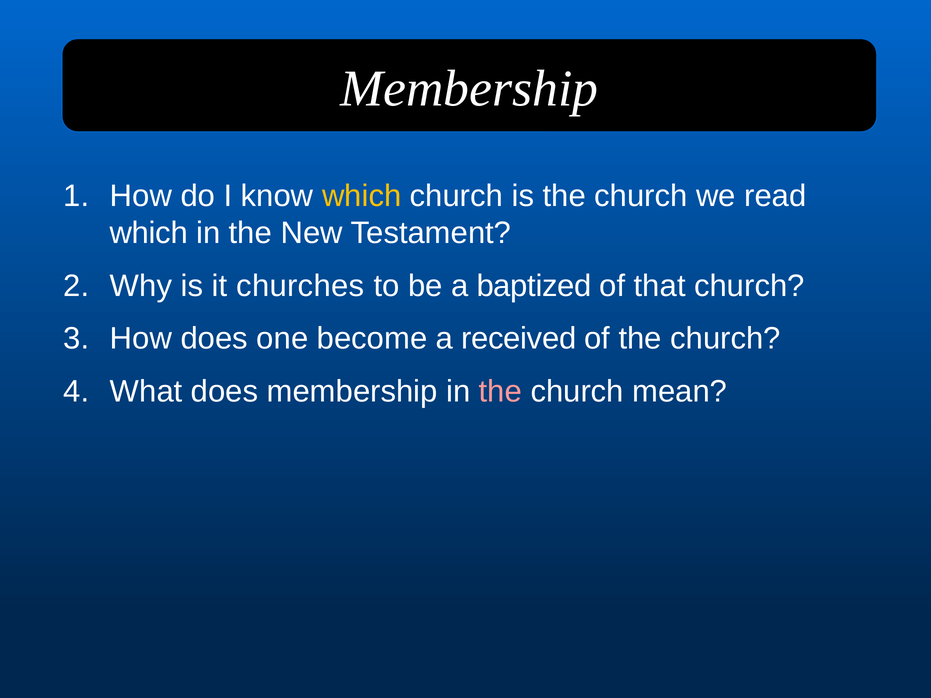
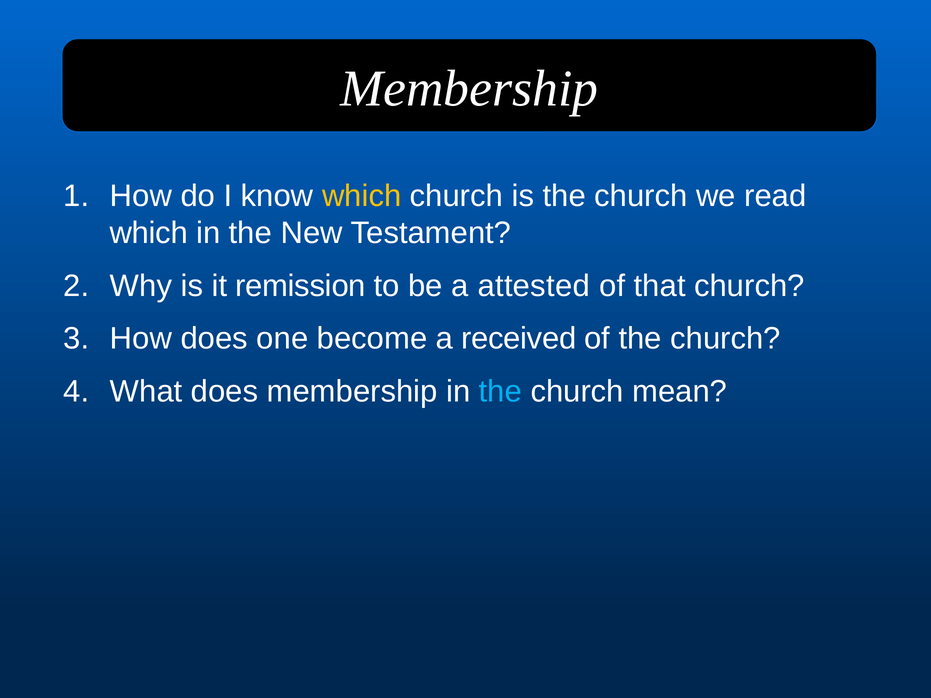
churches: churches -> remission
baptized: baptized -> attested
the at (500, 392) colour: pink -> light blue
